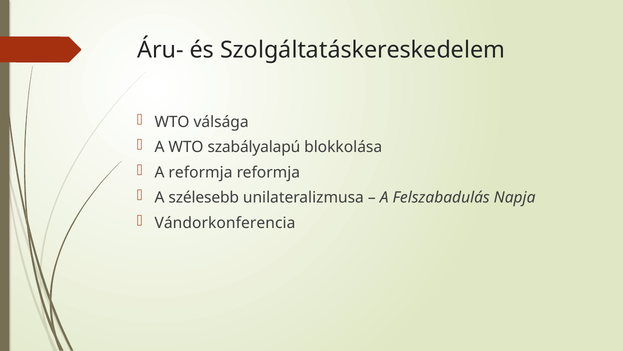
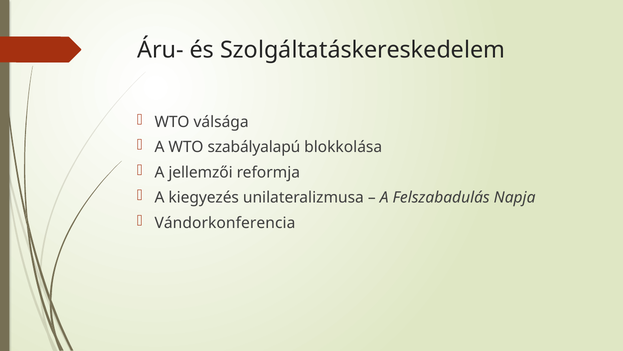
A reformja: reformja -> jellemzői
szélesebb: szélesebb -> kiegyezés
